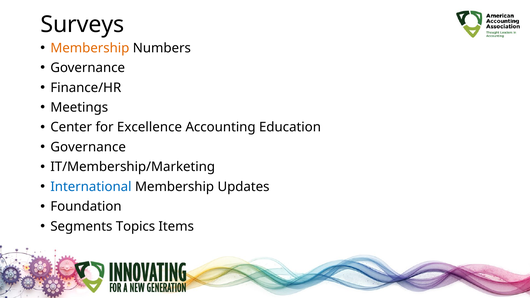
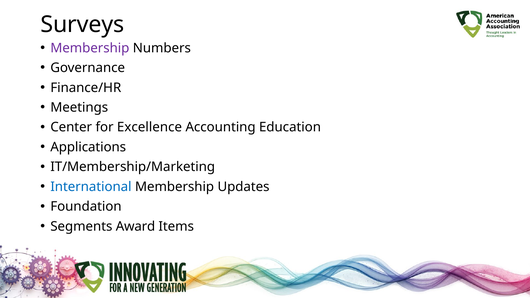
Membership at (90, 48) colour: orange -> purple
Governance at (88, 147): Governance -> Applications
Topics: Topics -> Award
